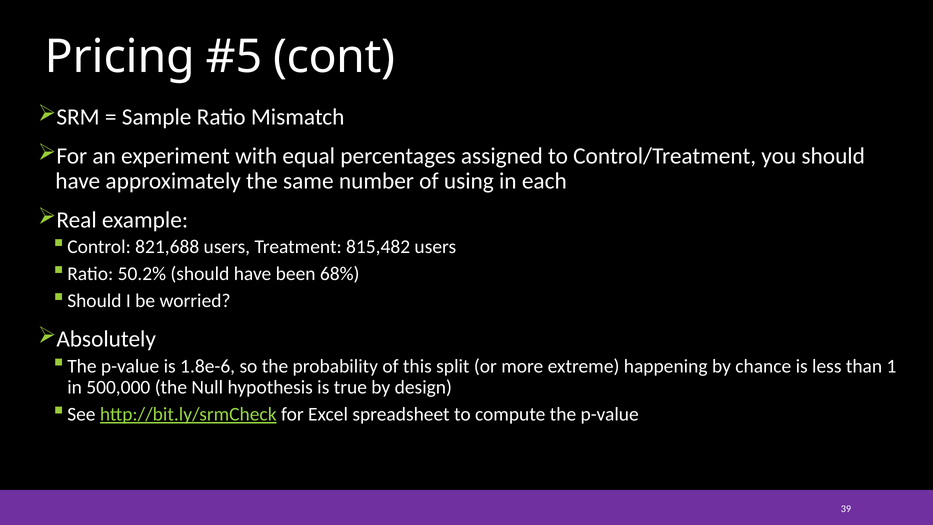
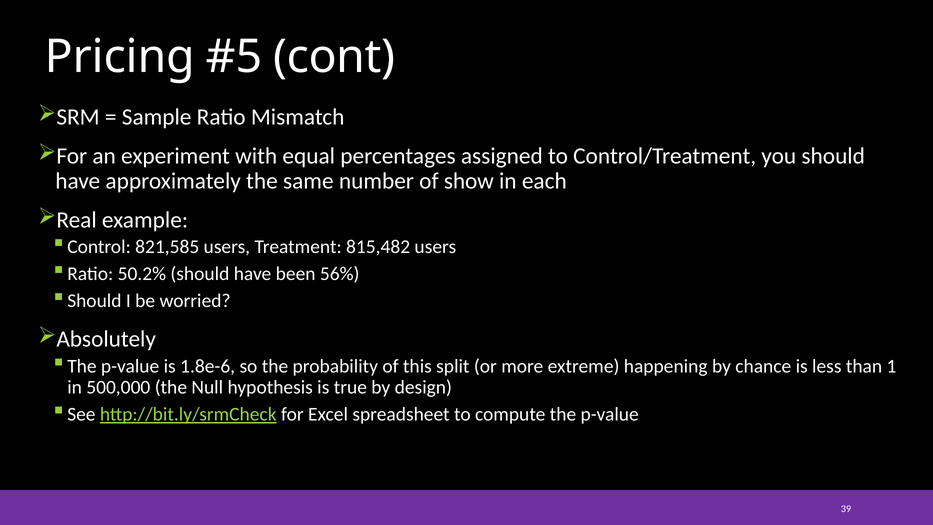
using: using -> show
821,688: 821,688 -> 821,585
68%: 68% -> 56%
